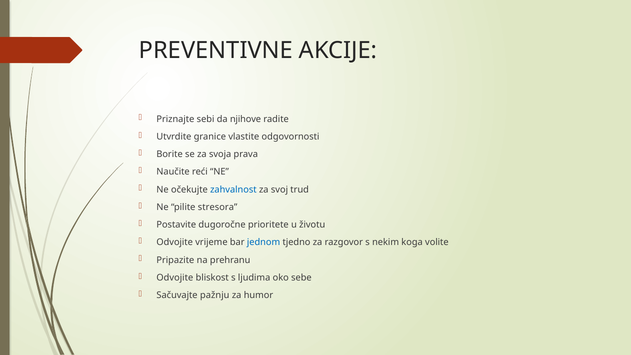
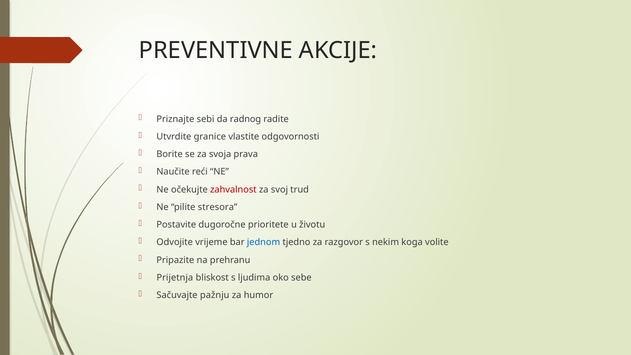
njihove: njihove -> radnog
zahvalnost colour: blue -> red
Odvojite at (175, 278): Odvojite -> Prijetnja
